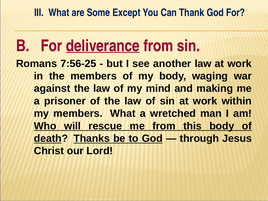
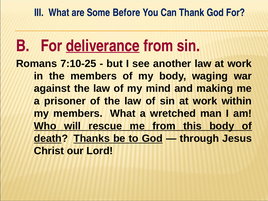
Except: Except -> Before
7:56-25: 7:56-25 -> 7:10-25
